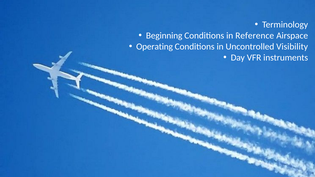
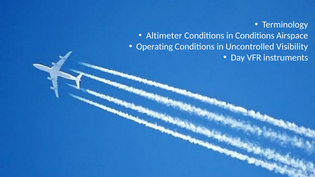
Beginning: Beginning -> Altimeter
in Reference: Reference -> Conditions
